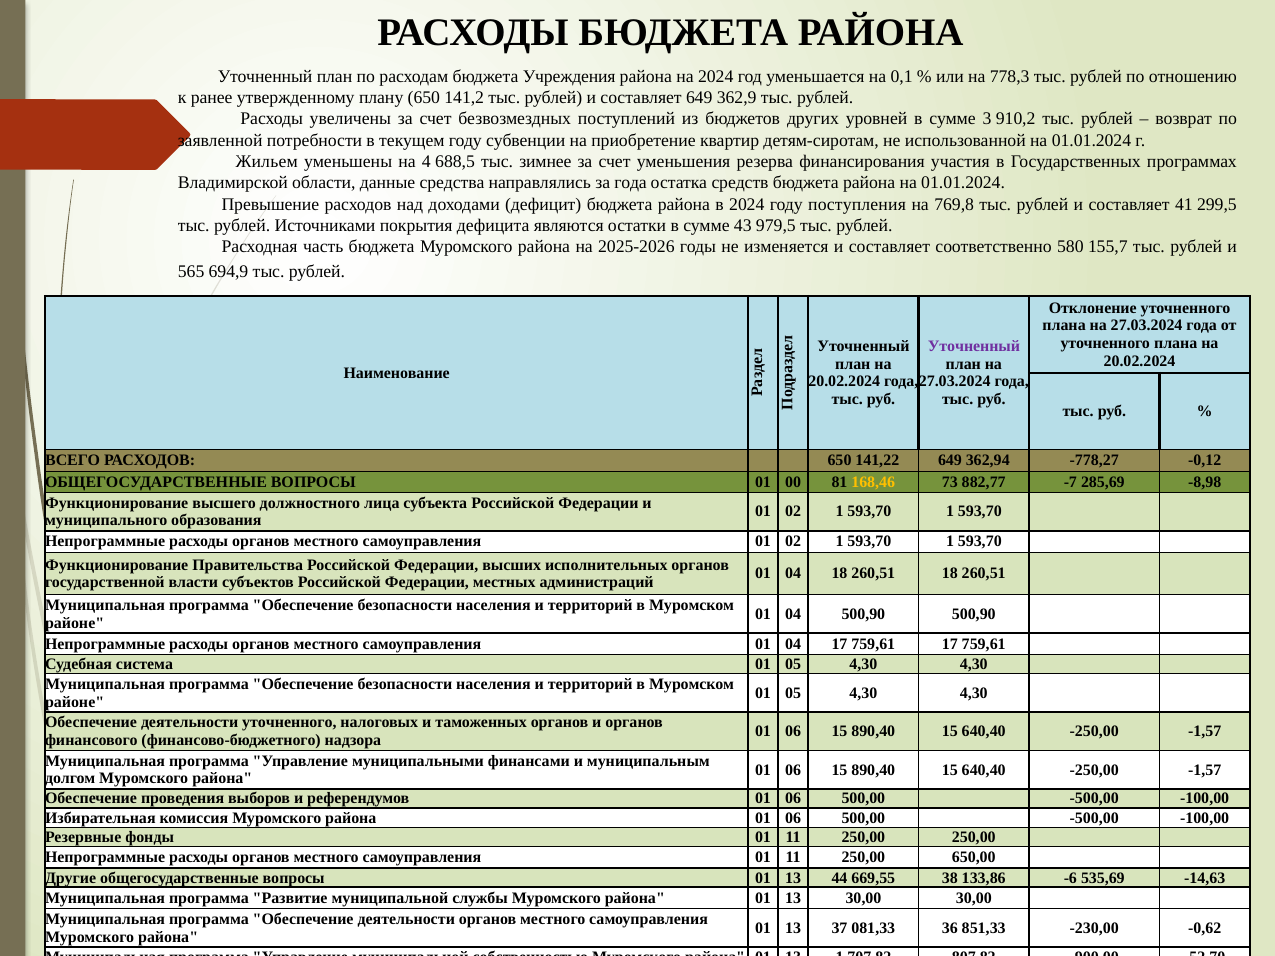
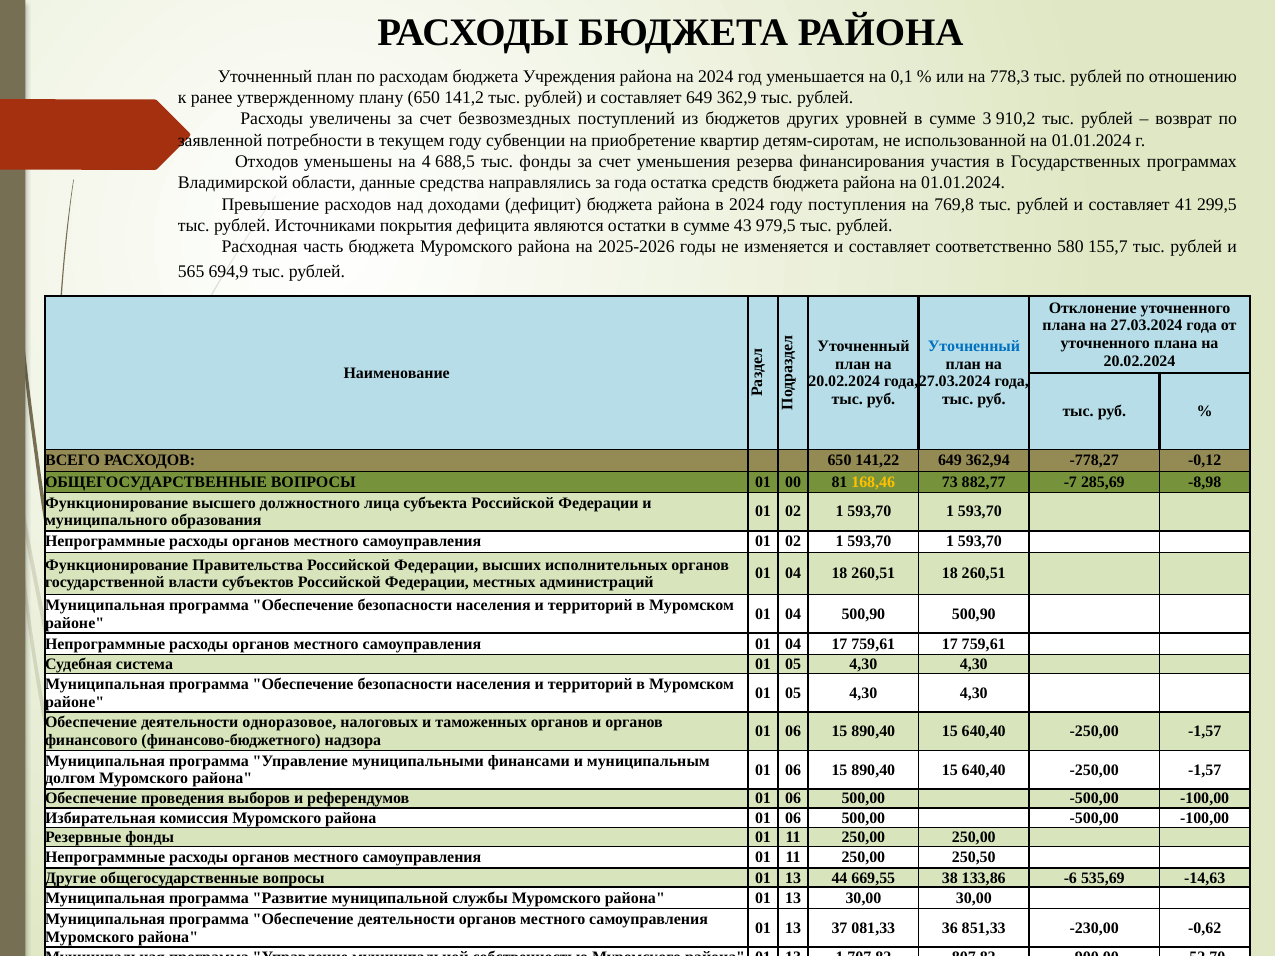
Жильем: Жильем -> Отходов
тыс зимнее: зимнее -> фонды
Уточненный at (974, 346) colour: purple -> blue
деятельности уточненного: уточненного -> одноразовое
650,00: 650,00 -> 250,50
